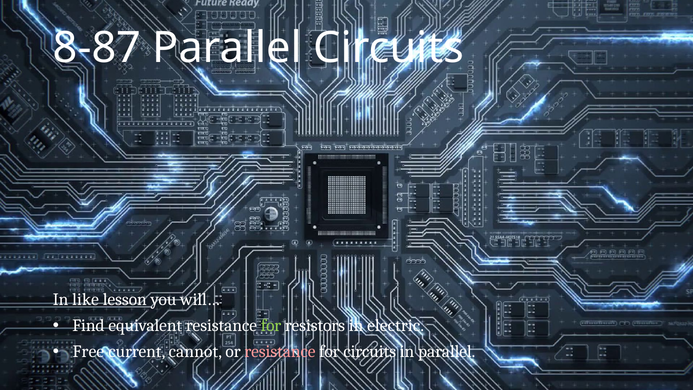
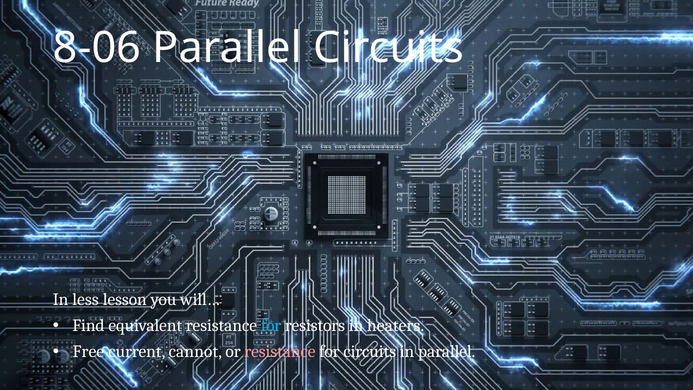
8-87: 8-87 -> 8-06
like: like -> less
for at (271, 325) colour: light green -> light blue
electric: electric -> heaters
